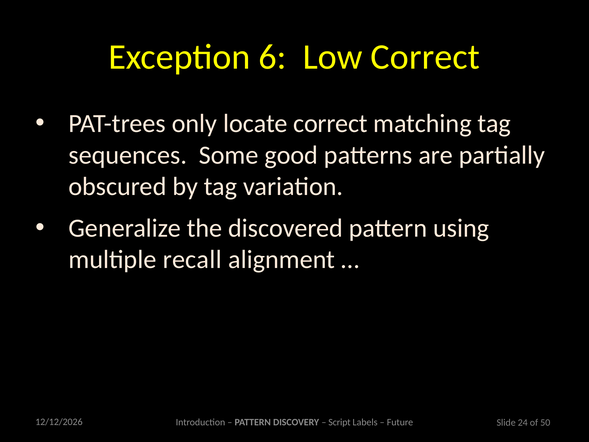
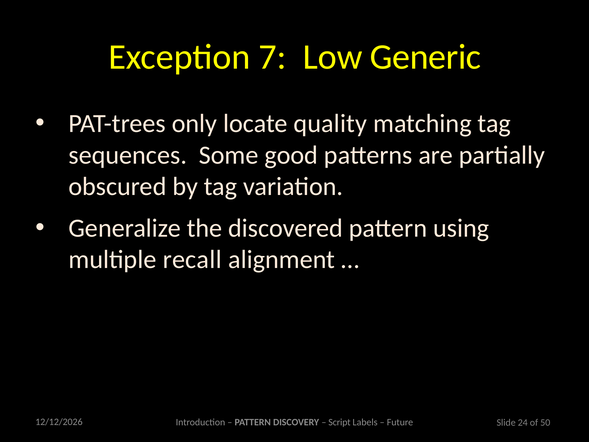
6: 6 -> 7
Low Correct: Correct -> Generic
locate correct: correct -> quality
